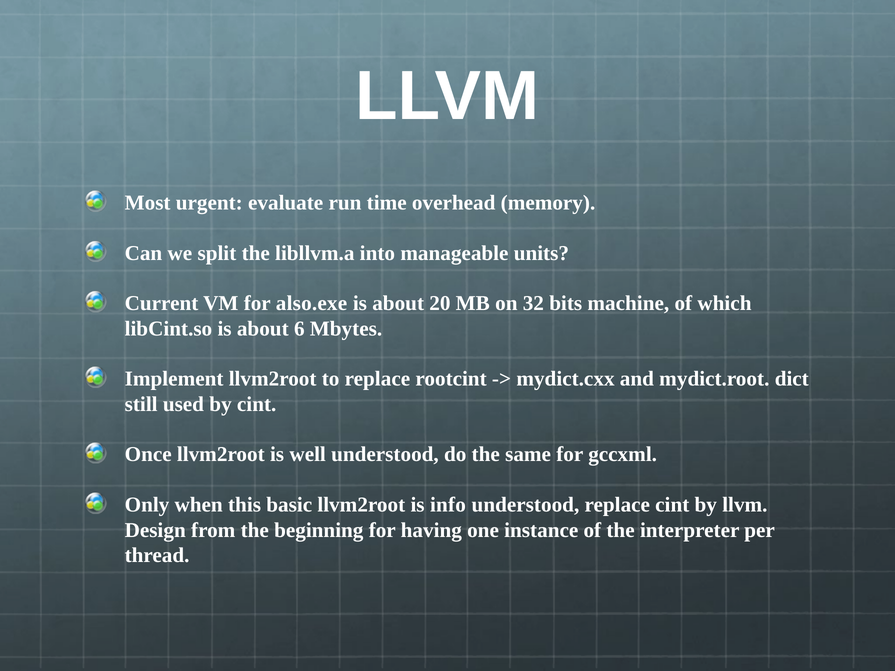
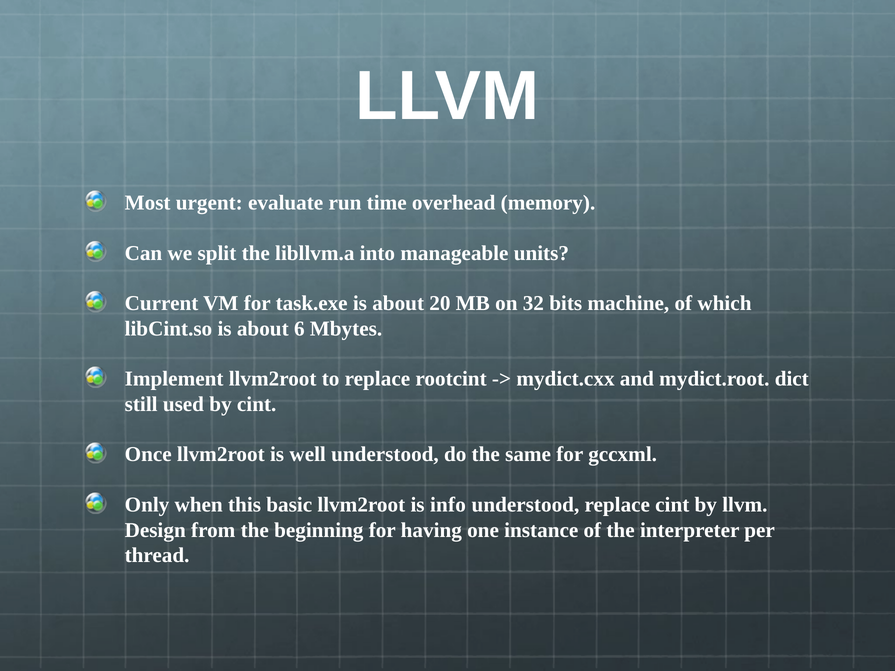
also.exe: also.exe -> task.exe
